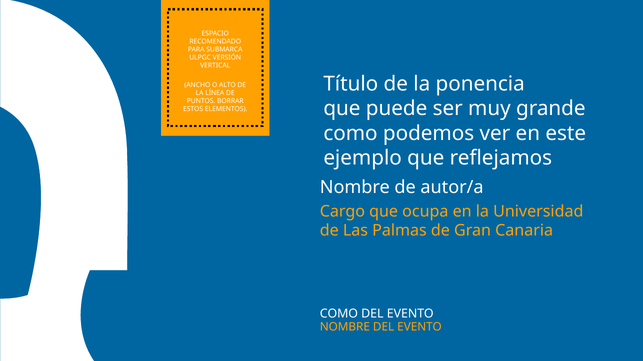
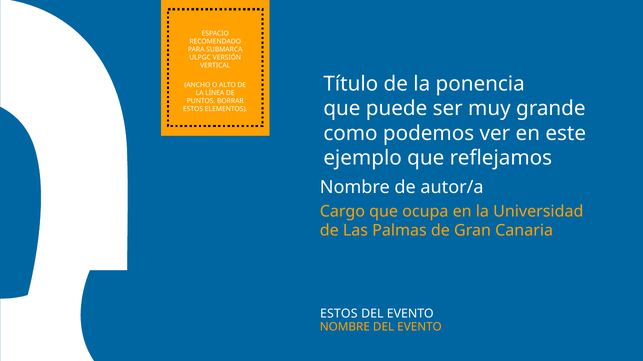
COMO at (339, 314): COMO -> ESTOS
